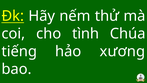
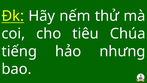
tình: tình -> tiêu
xương: xương -> nhưng
